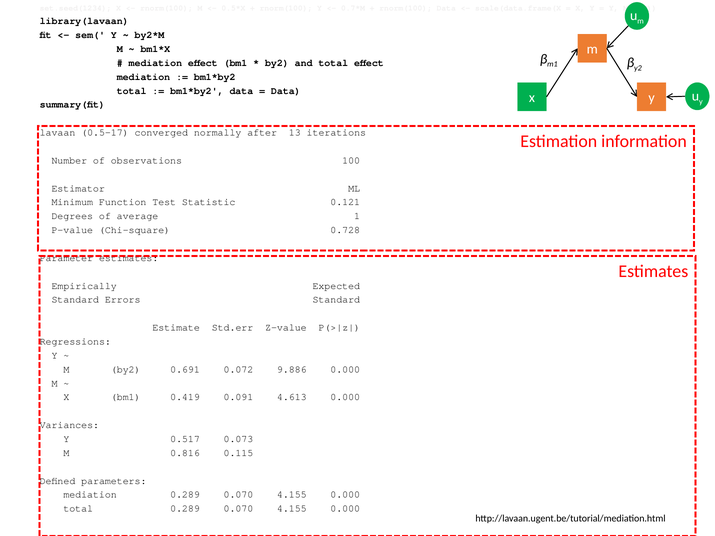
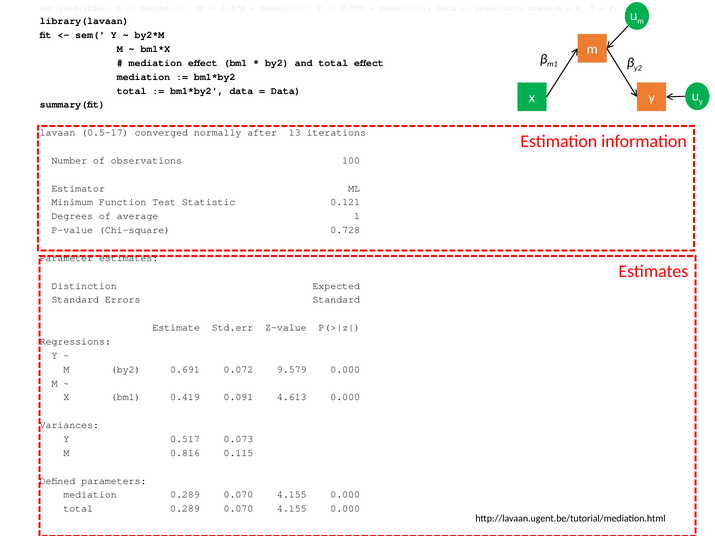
Empirically: Empirically -> Distinction
9.886: 9.886 -> 9.579
